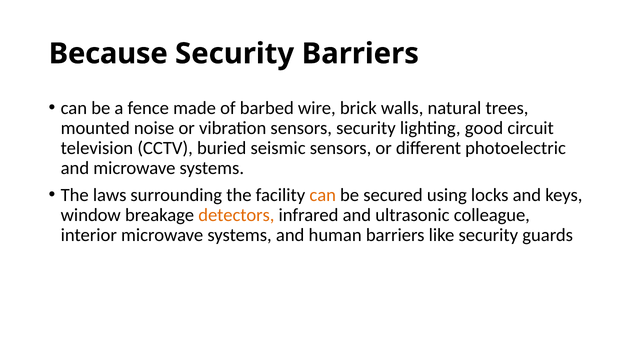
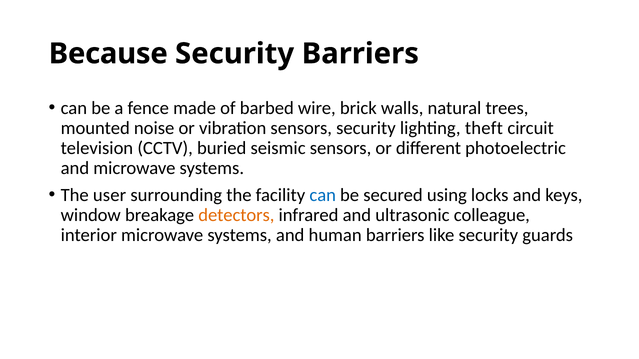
good: good -> theft
laws: laws -> user
can at (323, 195) colour: orange -> blue
